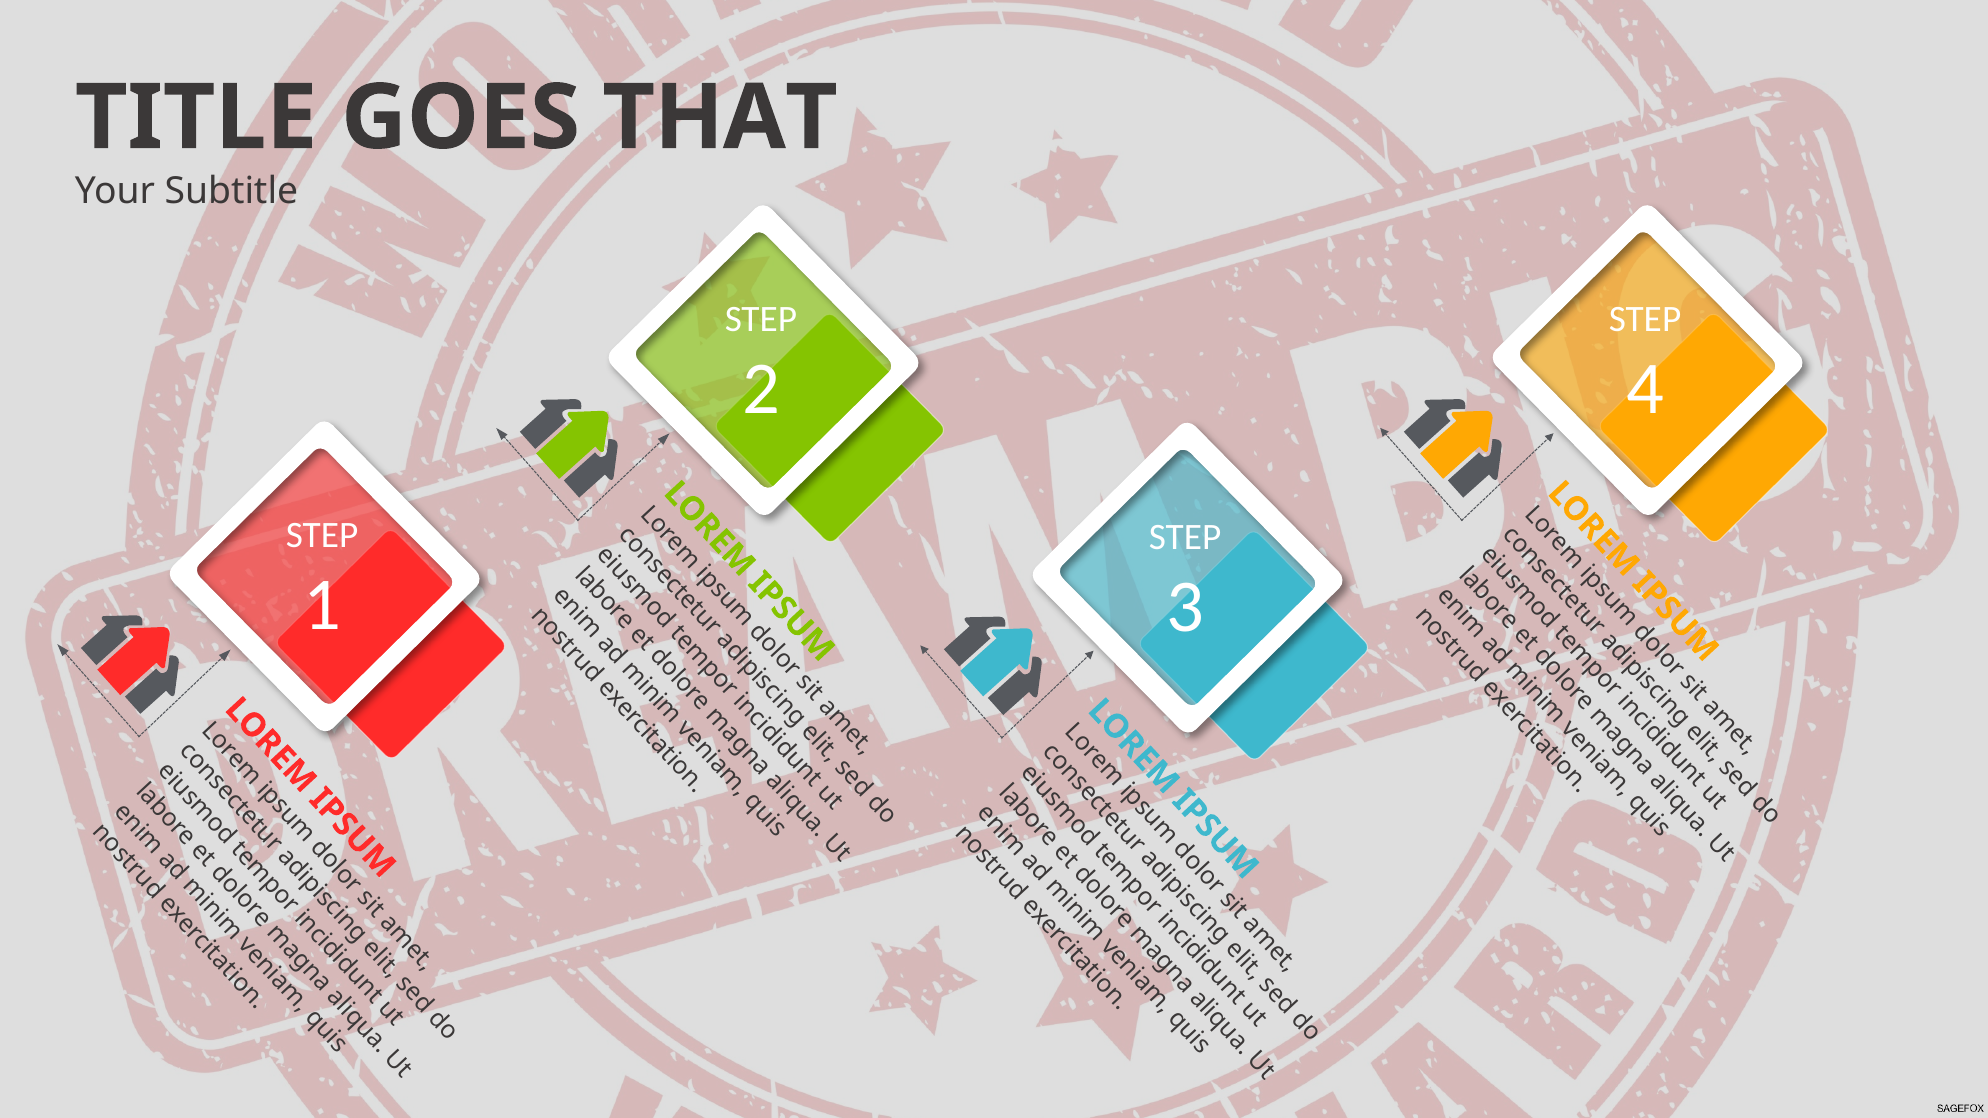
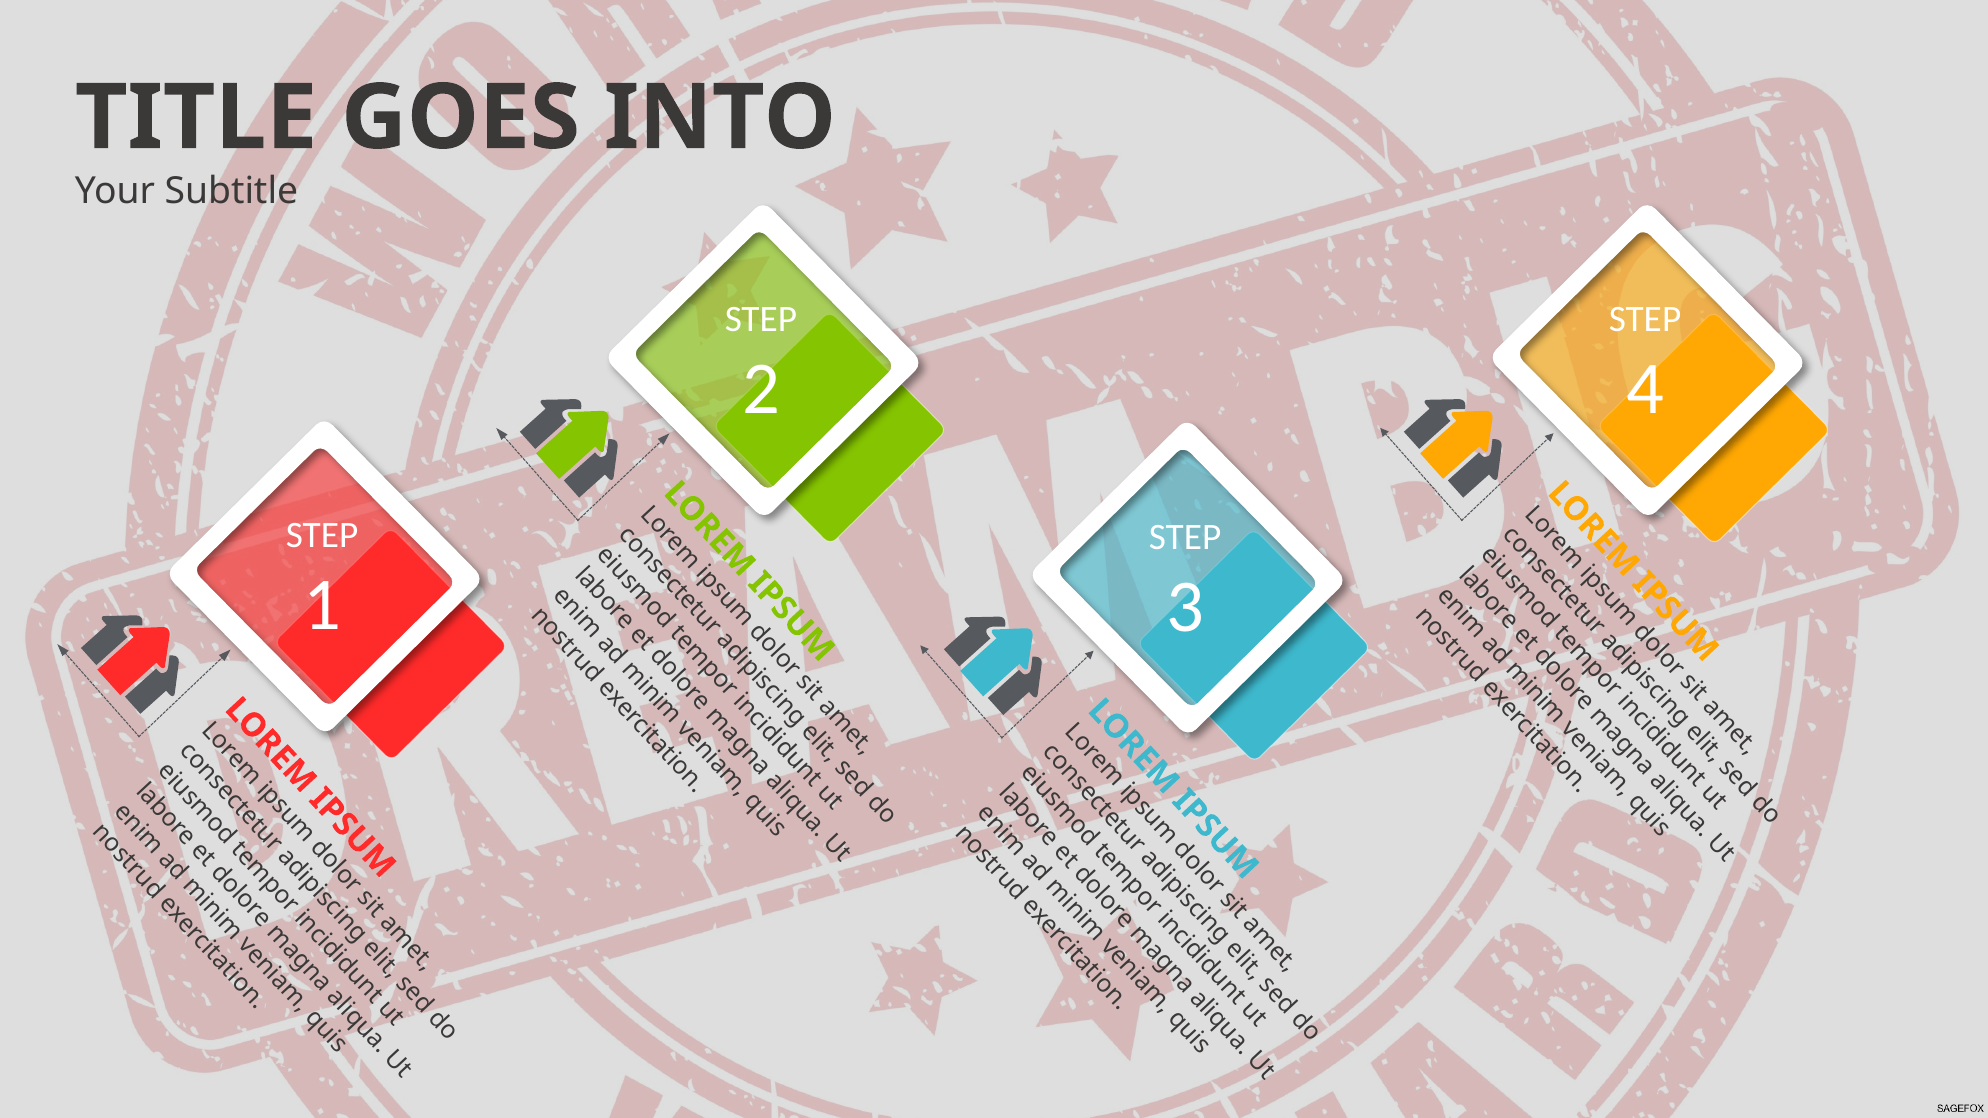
THAT: THAT -> INTO
